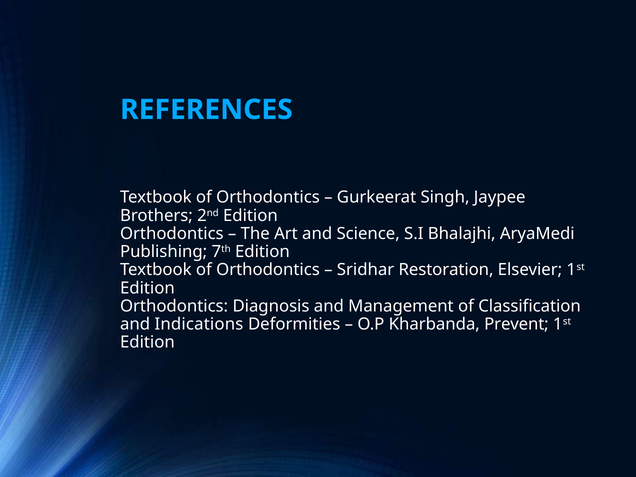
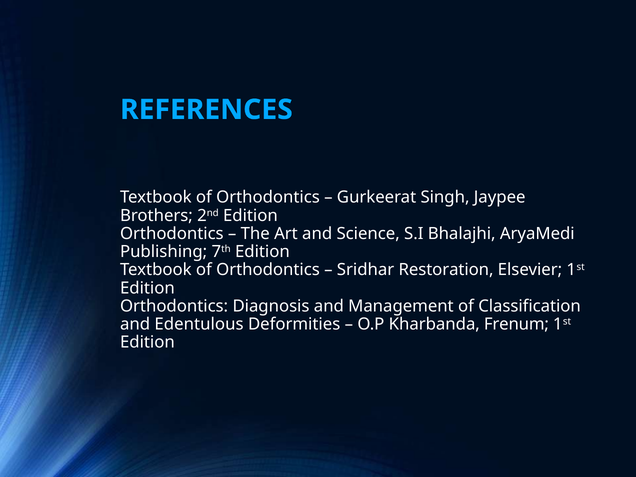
Indications: Indications -> Edentulous
Prevent: Prevent -> Frenum
